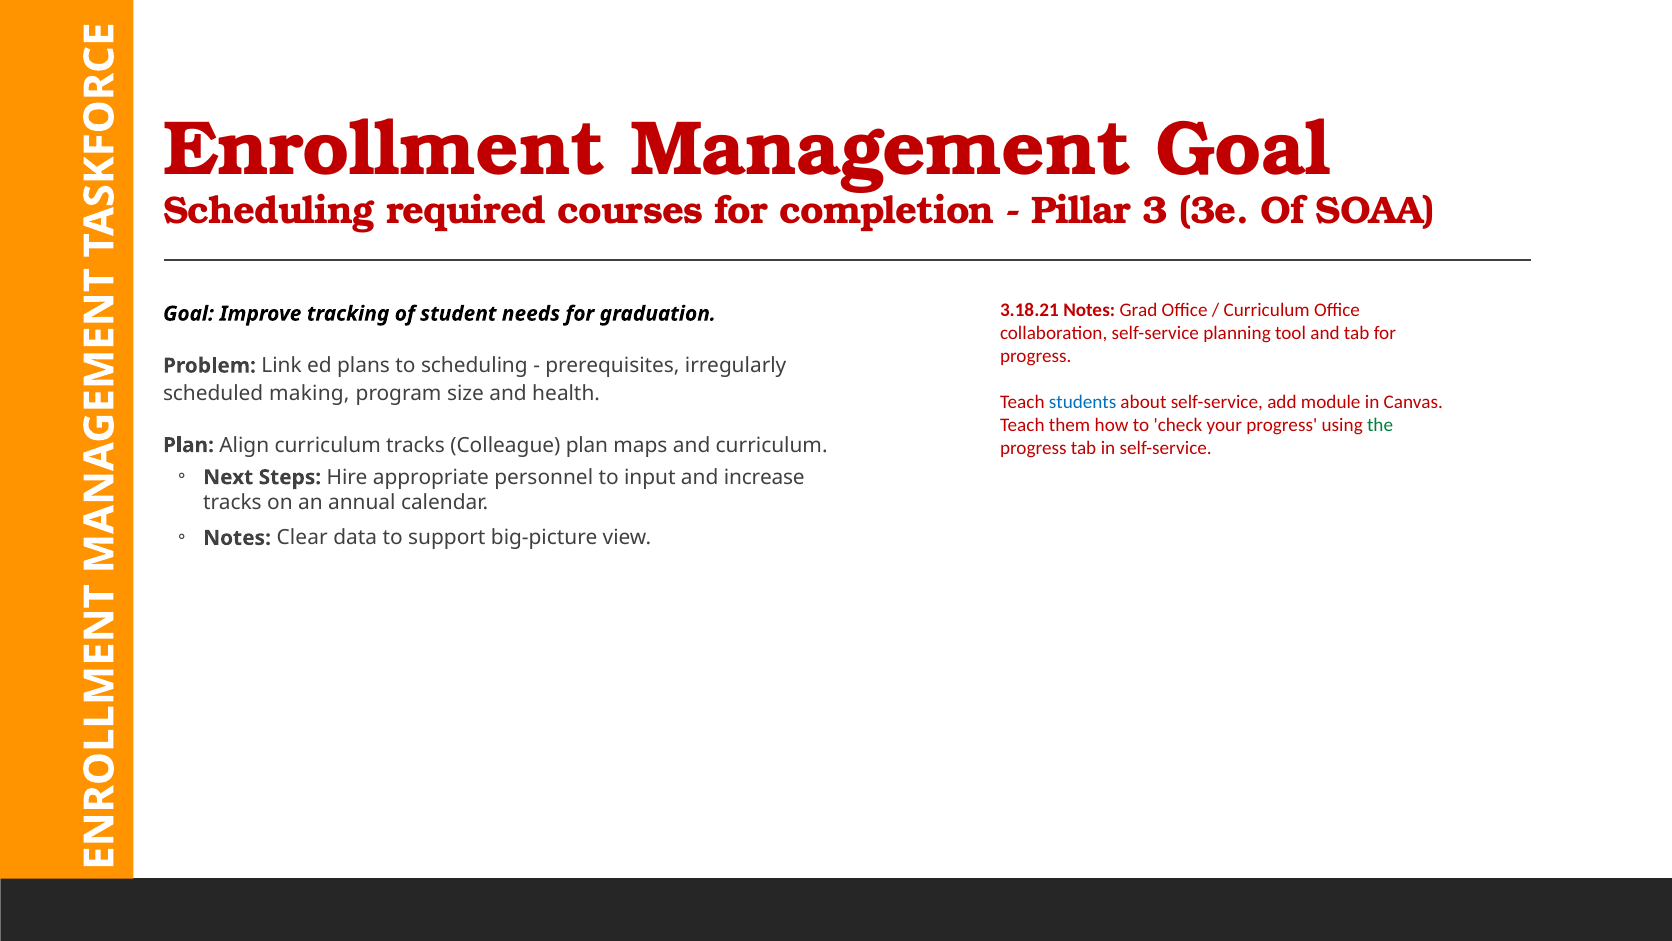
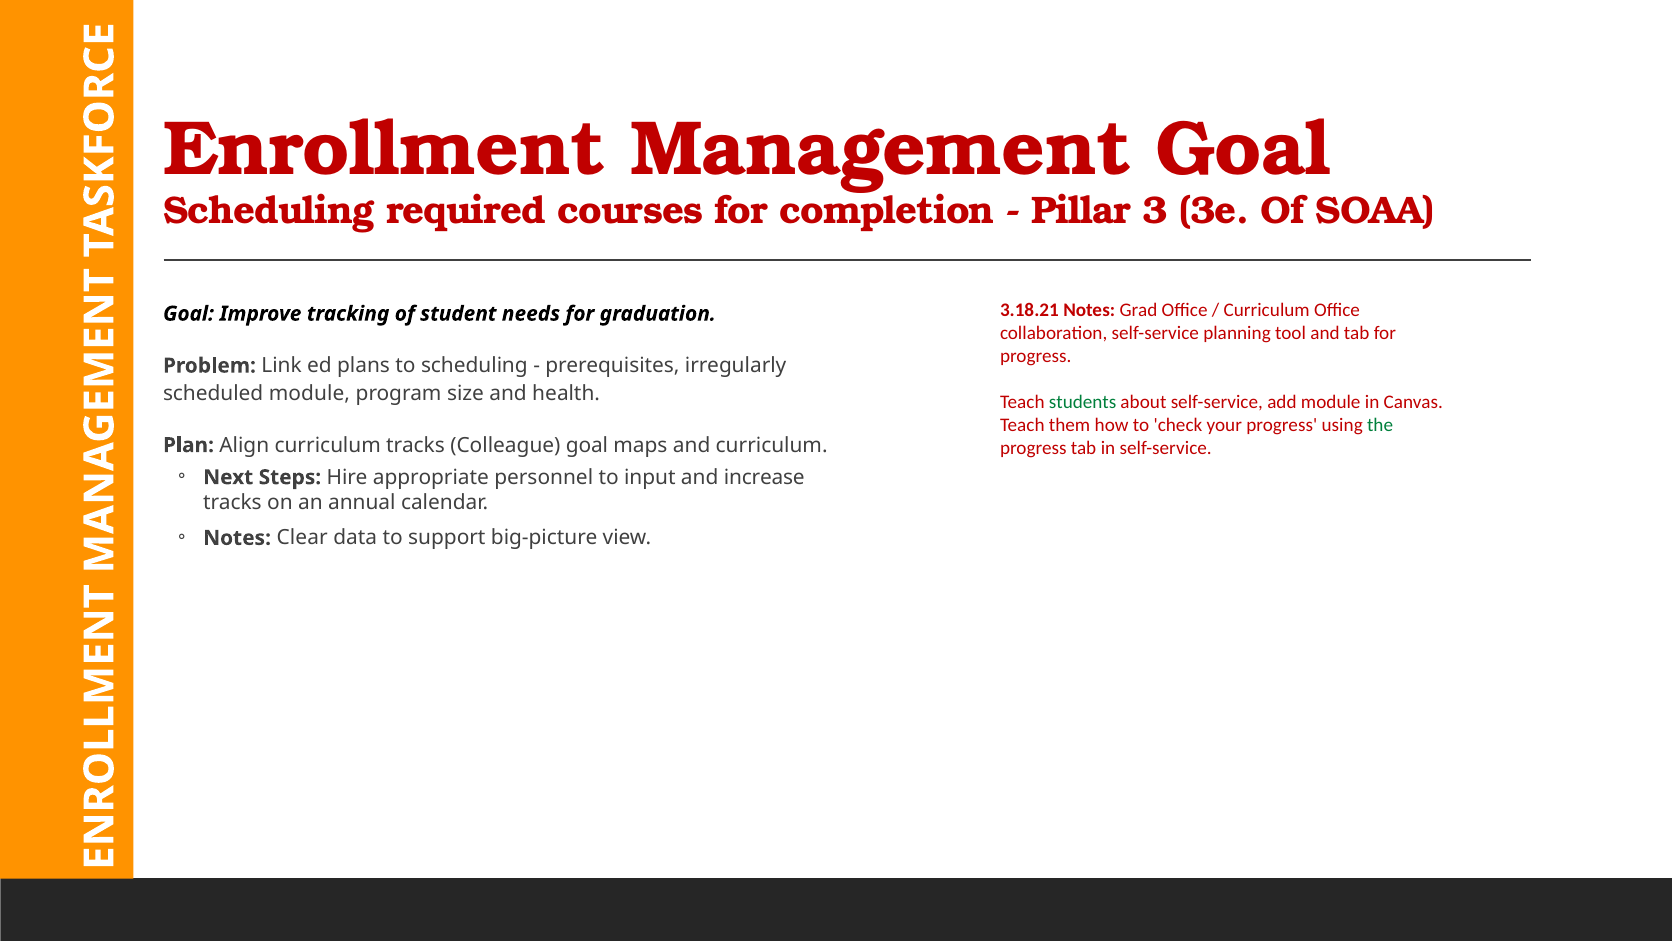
scheduled making: making -> module
students colour: blue -> green
Colleague plan: plan -> goal
